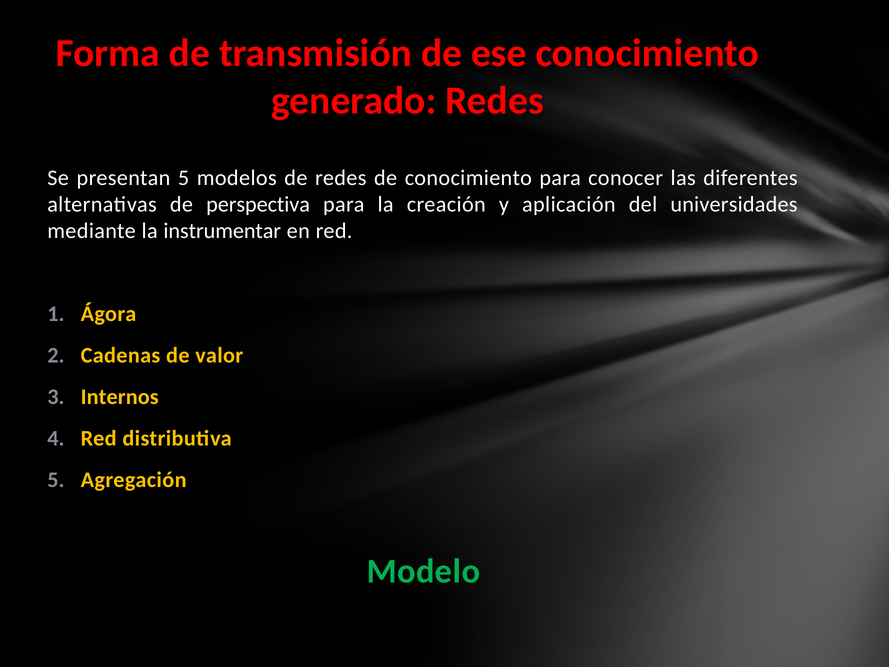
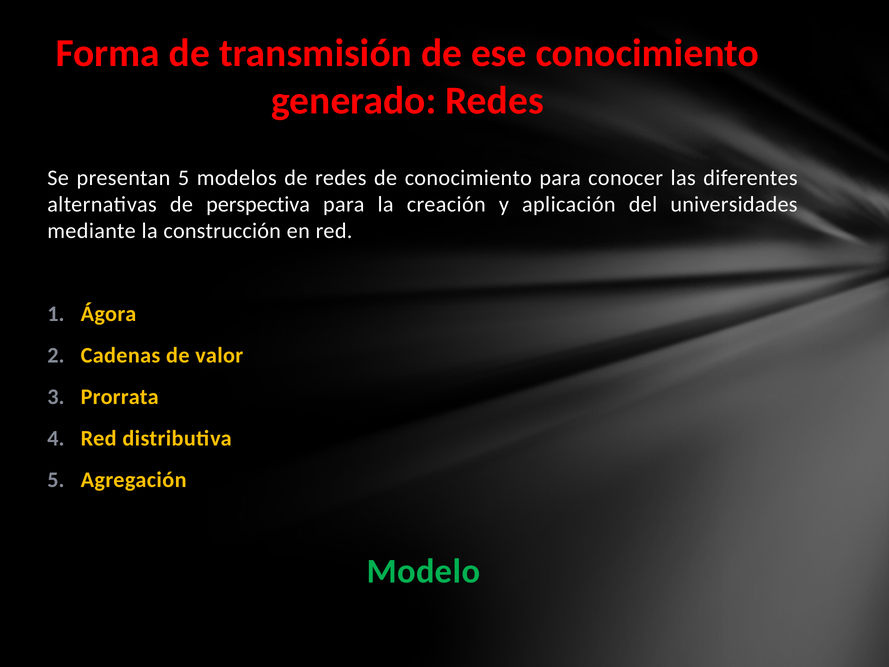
instrumentar: instrumentar -> construcción
Internos: Internos -> Prorrata
